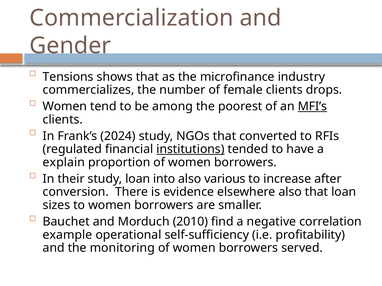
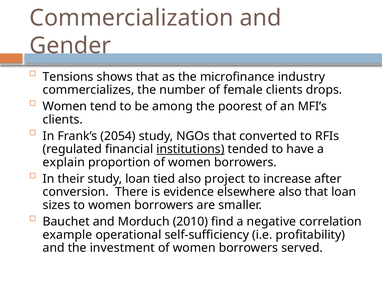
MFI’s underline: present -> none
2024: 2024 -> 2054
into: into -> tied
various: various -> project
monitoring: monitoring -> investment
